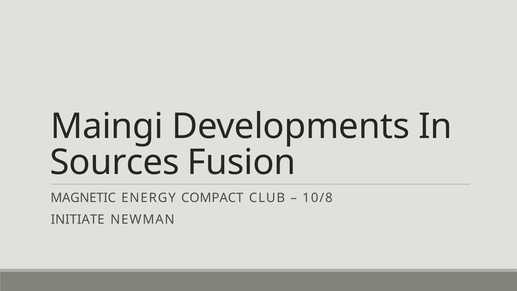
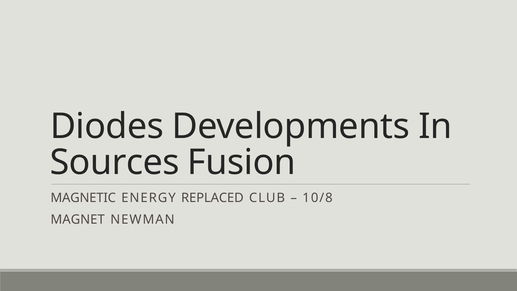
Maingi: Maingi -> Diodes
COMPACT: COMPACT -> REPLACED
INITIATE: INITIATE -> MAGNET
